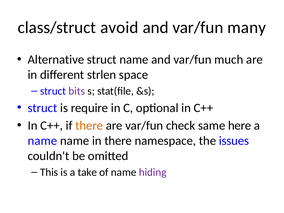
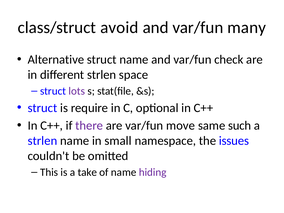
much: much -> check
bits: bits -> lots
there at (89, 126) colour: orange -> purple
check: check -> move
here: here -> such
name at (42, 141): name -> strlen
in there: there -> small
